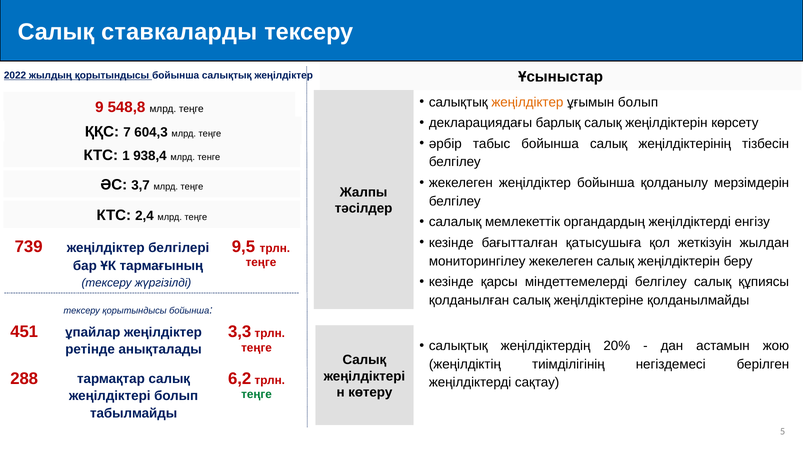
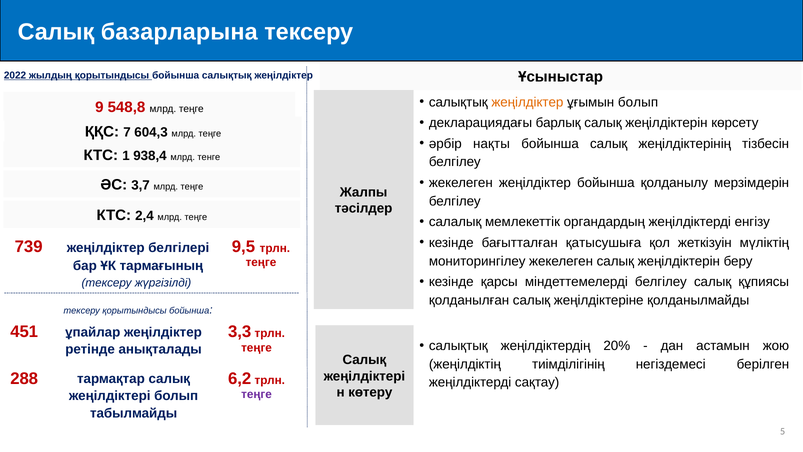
ставкаларды: ставкаларды -> базарларына
табыс: табыс -> нақты
жылдан: жылдан -> мүліктің
теңге at (256, 394) colour: green -> purple
